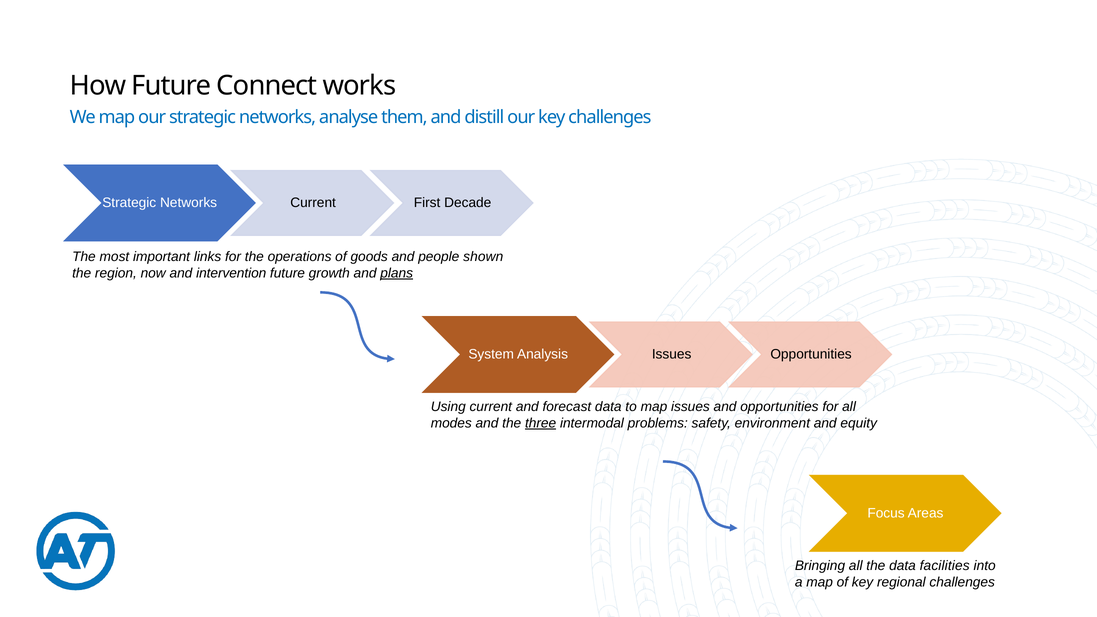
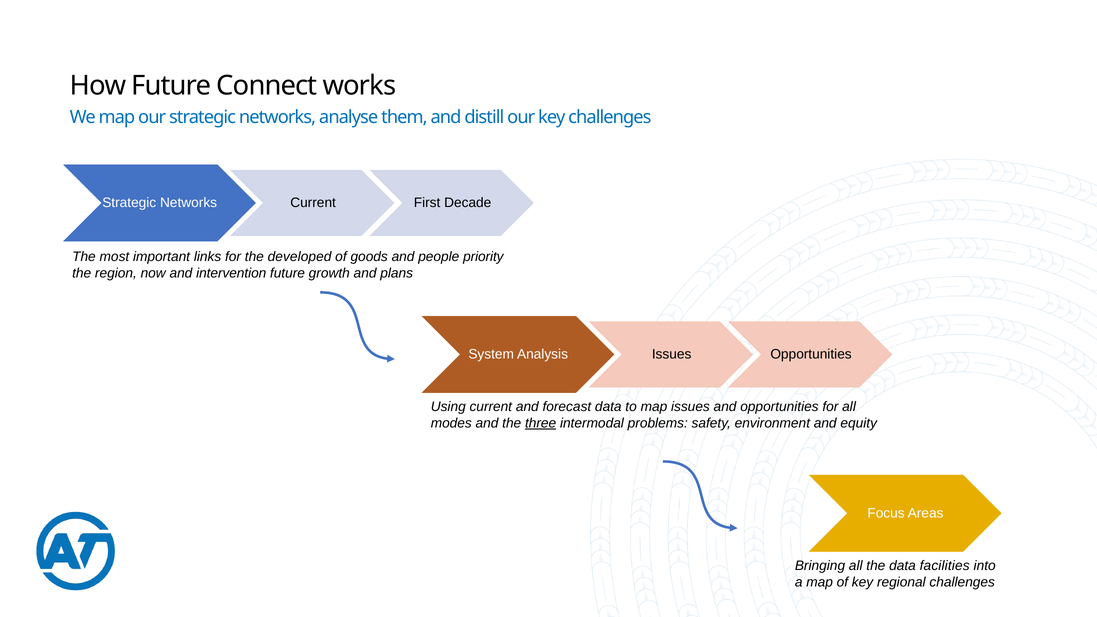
operations: operations -> developed
shown: shown -> priority
plans underline: present -> none
